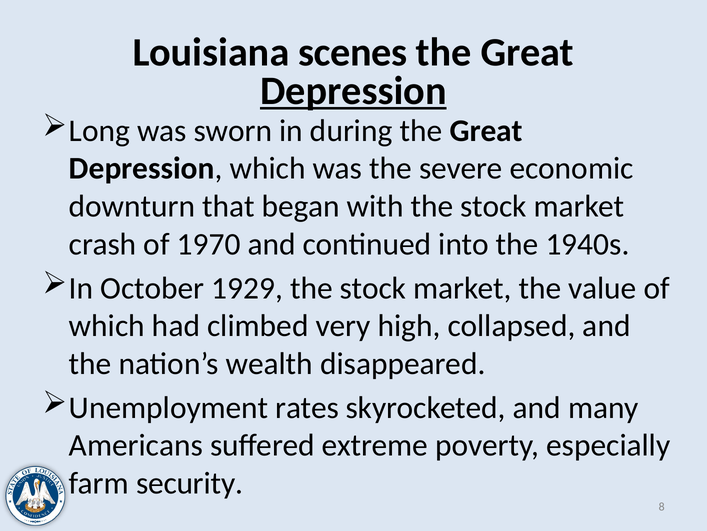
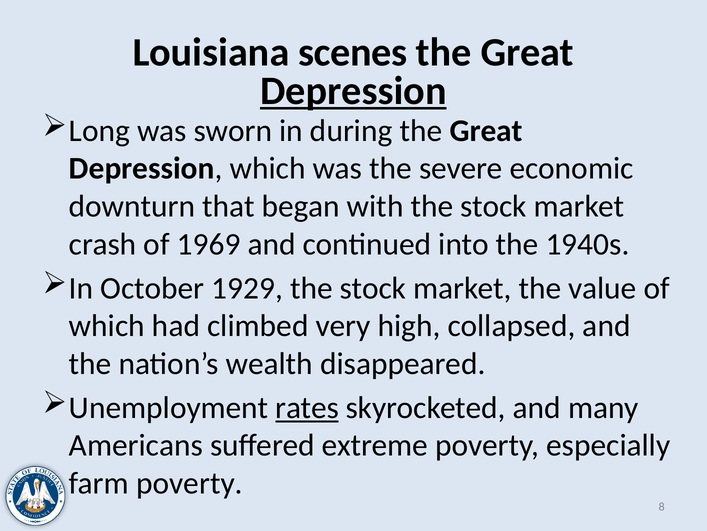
1970: 1970 -> 1969
rates underline: none -> present
farm security: security -> poverty
